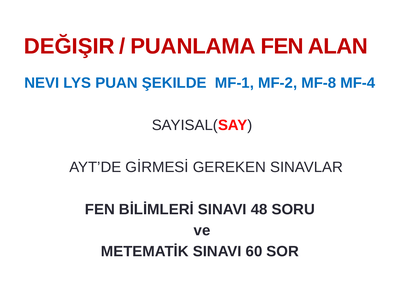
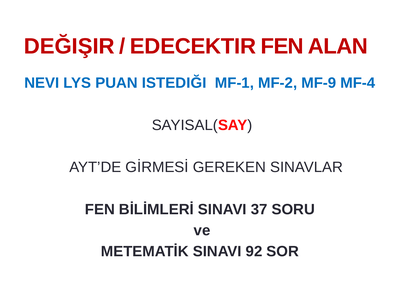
PUANLAMA: PUANLAMA -> EDECEKTIR
ŞEKILDE: ŞEKILDE -> ISTEDIĞI
MF-8: MF-8 -> MF-9
48: 48 -> 37
60: 60 -> 92
